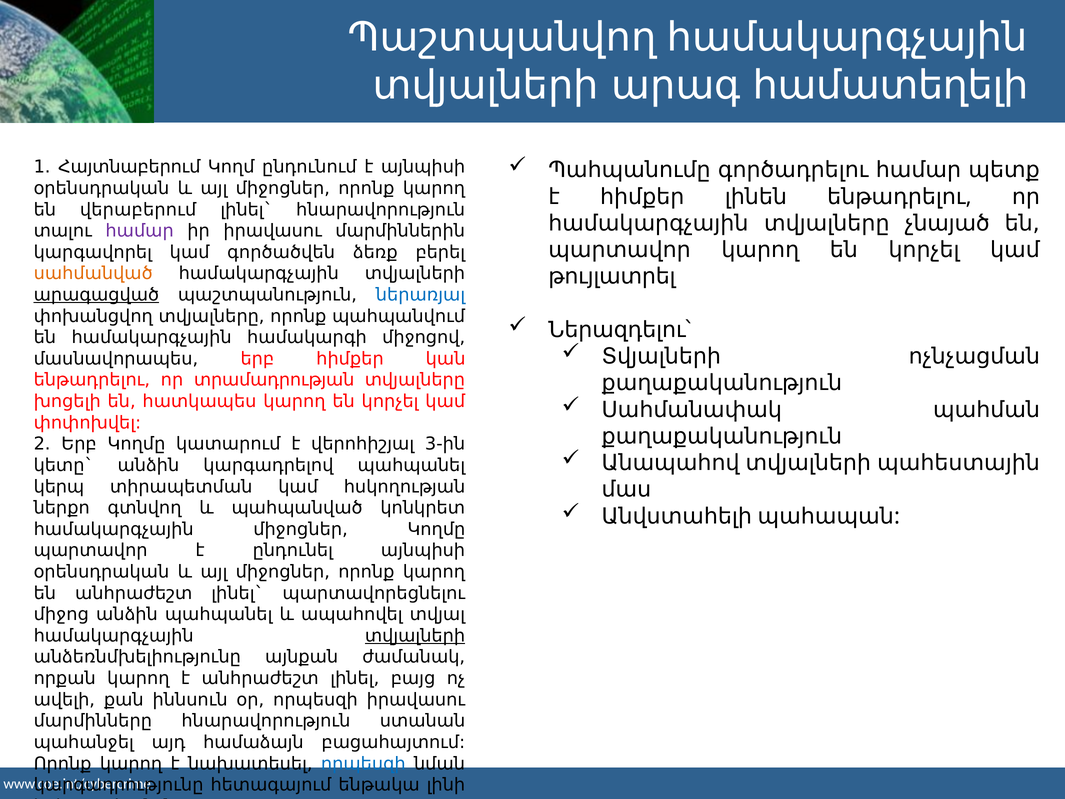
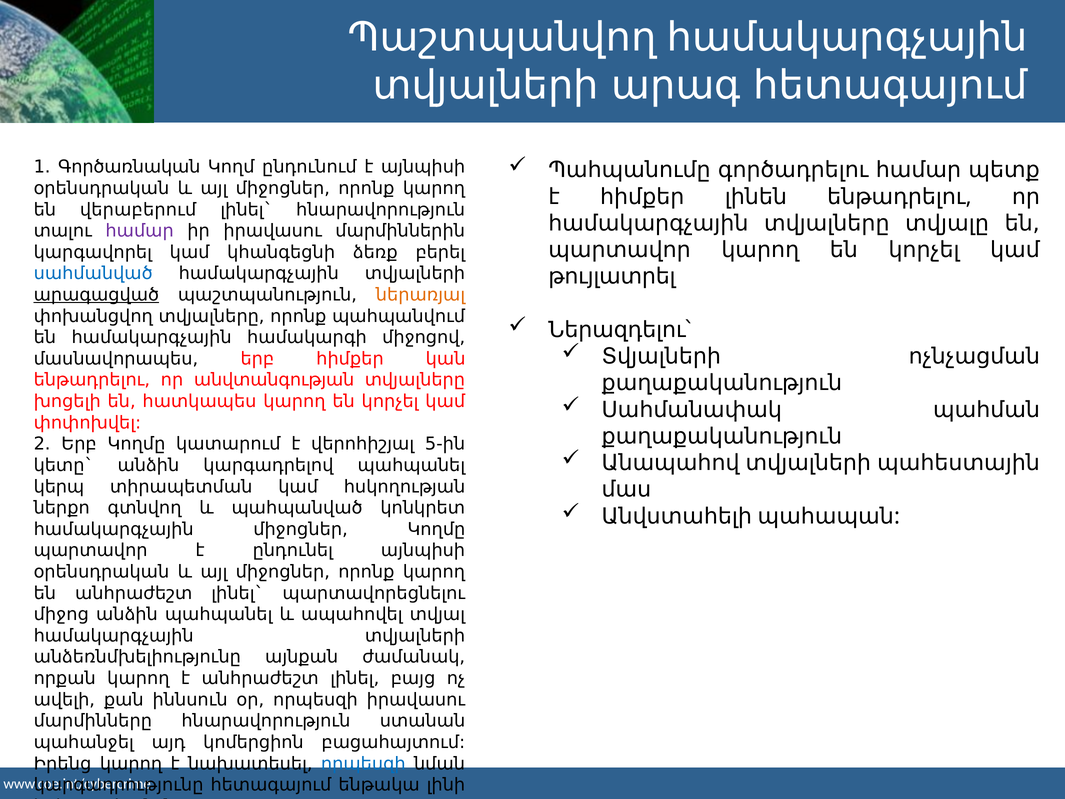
արագ համատեղելի: համատեղելի -> հետագայում
Հայտնաբերում: Հայտնաբերում -> Գործառնական
չնայած: չնայած -> տվյալը
գործածվեն: գործածվեն -> կհանգեցնի
սահմանված colour: orange -> blue
ներառյալ colour: blue -> orange
տրամադրության: տրամադրության -> անվտանգության
3-ին: 3-ին -> 5-ին
տվյալների at (415, 636) underline: present -> none
համաձայն: համաձայն -> կոմերցիոն
Որոնք at (63, 763): Որոնք -> Իրենց
